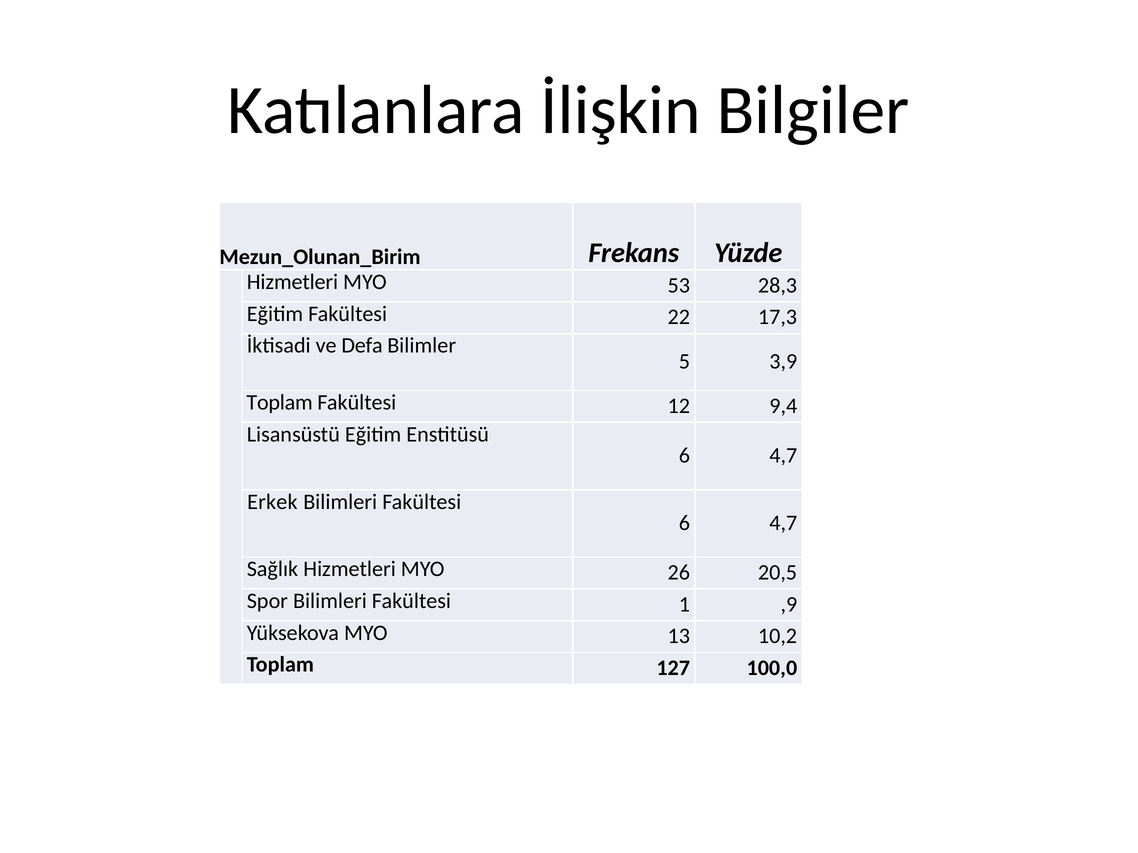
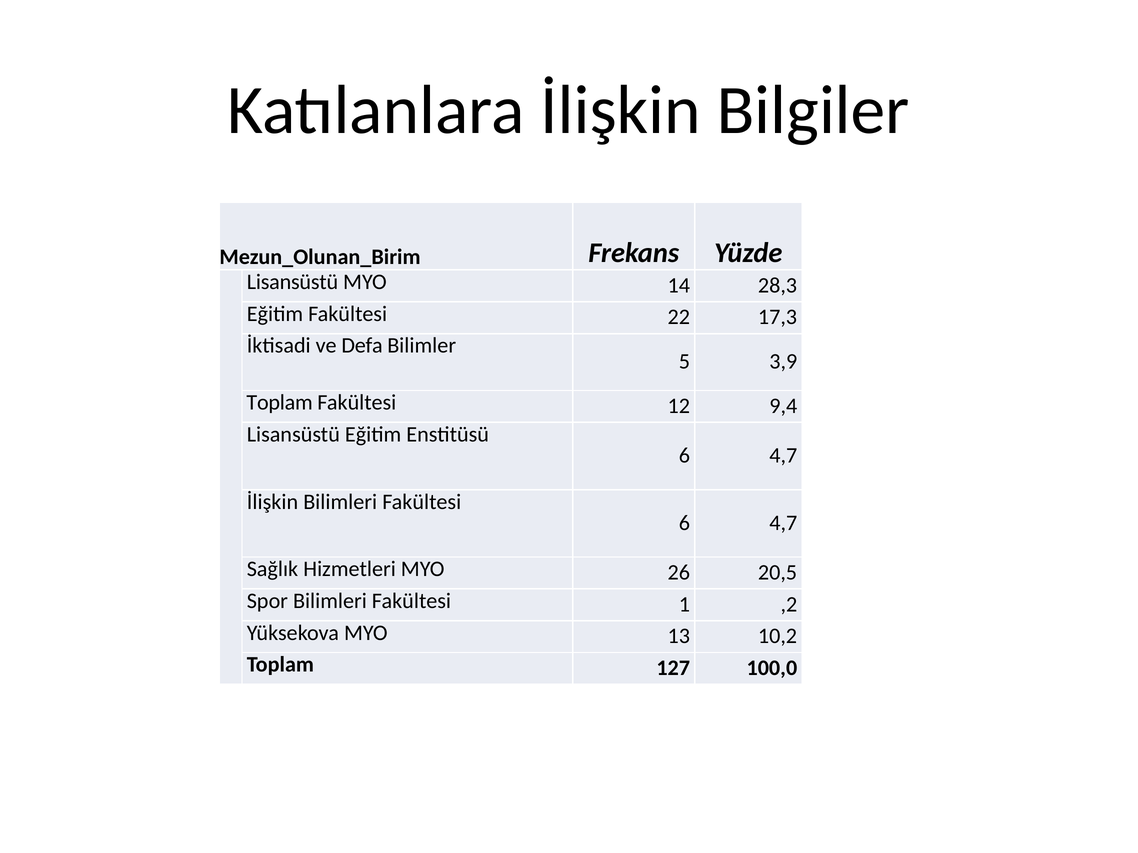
Hizmetleri at (292, 282): Hizmetleri -> Lisansüstü
53: 53 -> 14
Erkek at (272, 502): Erkek -> İlişkin
,9: ,9 -> ,2
